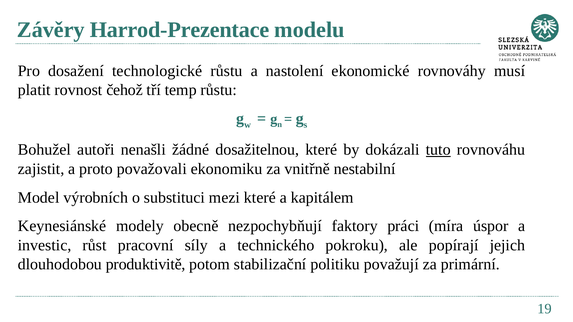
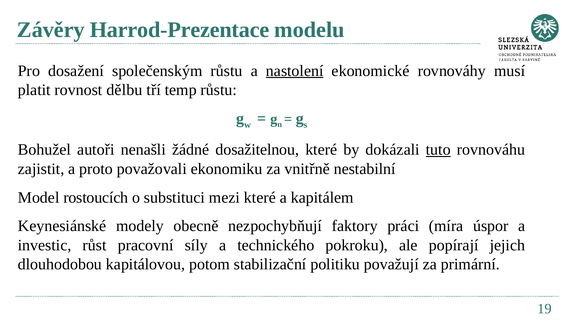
technologické: technologické -> společenským
nastolení underline: none -> present
čehož: čehož -> dělbu
výrobních: výrobních -> rostoucích
produktivitě: produktivitě -> kapitálovou
